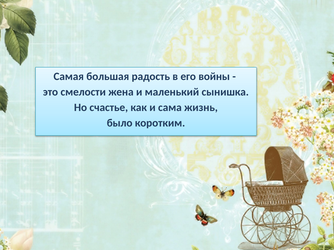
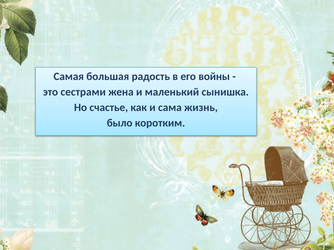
смелости: смелости -> сестрами
